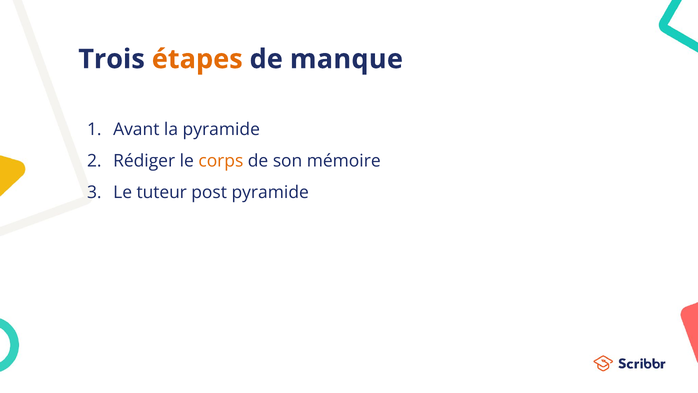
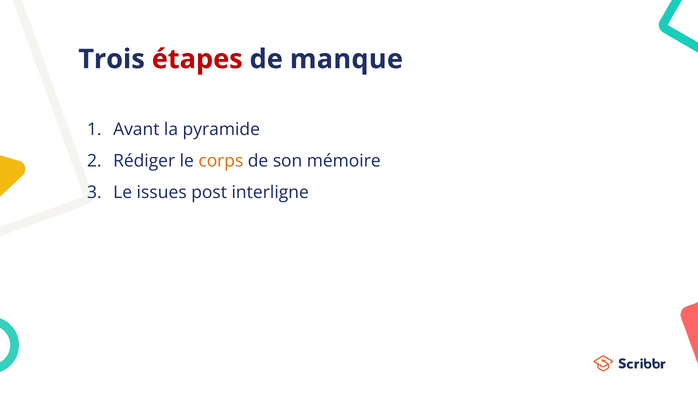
étapes colour: orange -> red
tuteur: tuteur -> issues
post pyramide: pyramide -> interligne
